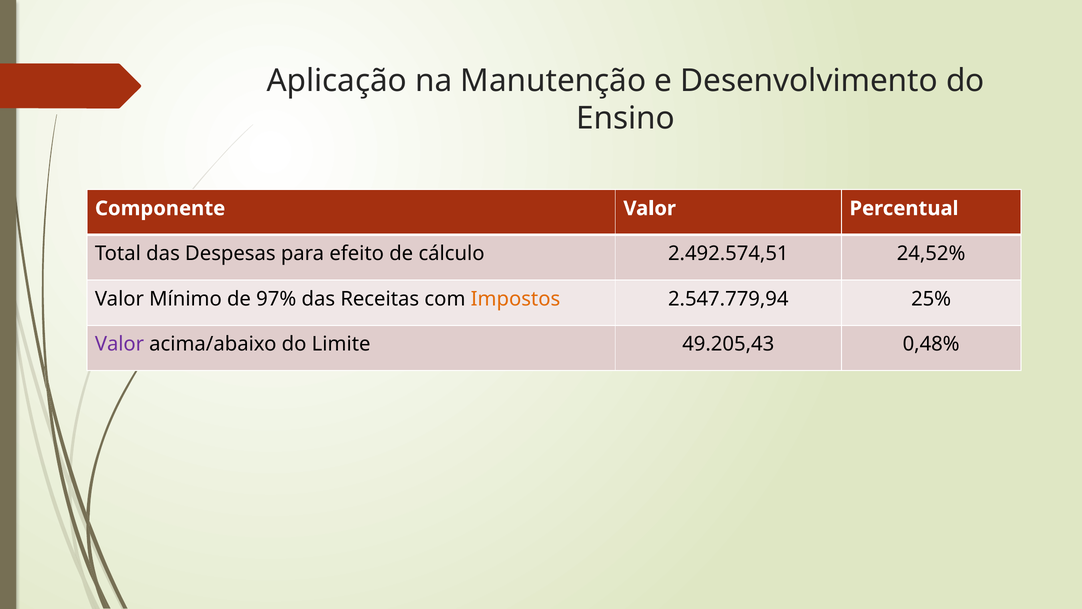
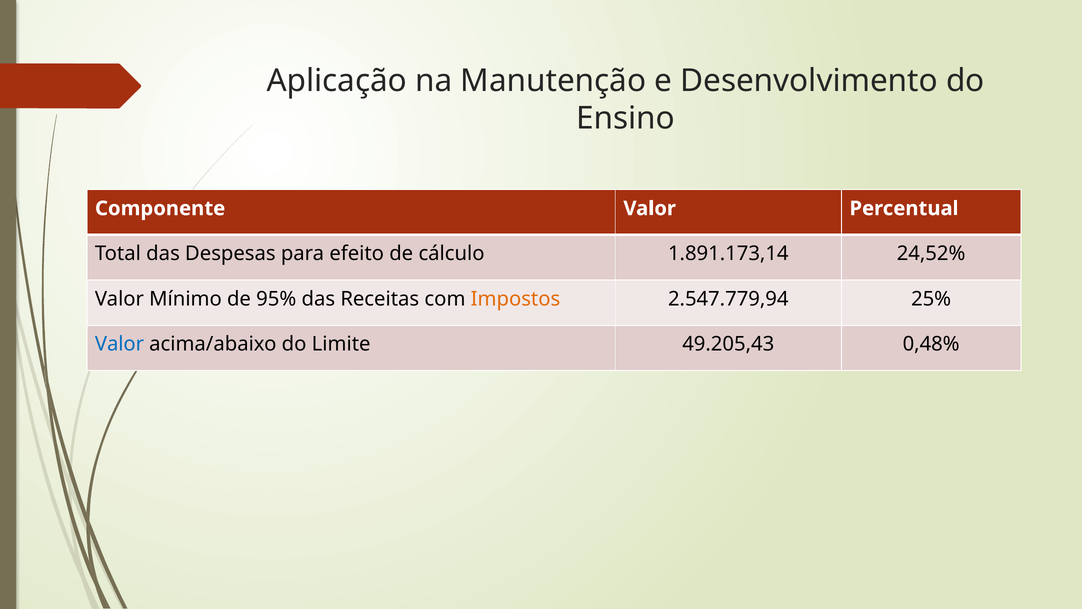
2.492.574,51: 2.492.574,51 -> 1.891.173,14
97%: 97% -> 95%
Valor at (120, 344) colour: purple -> blue
